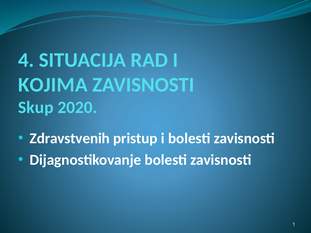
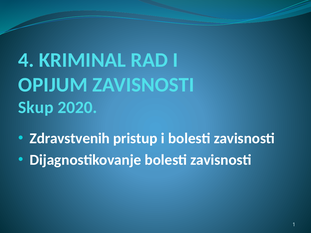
SITUACIJA: SITUACIJA -> KRIMINAL
KOJIMA: KOJIMA -> OPIJUM
